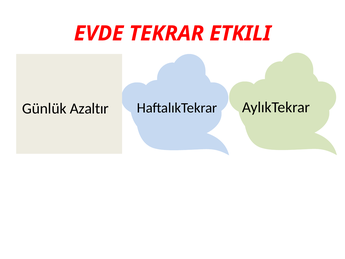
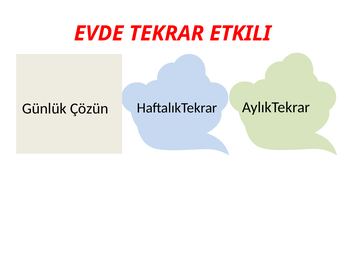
Azaltır: Azaltır -> Çözün
